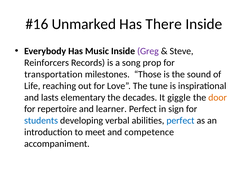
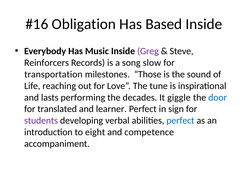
Unmarked: Unmarked -> Obligation
There: There -> Based
prop: prop -> slow
elementary: elementary -> performing
door colour: orange -> blue
repertoire: repertoire -> translated
students colour: blue -> purple
meet: meet -> eight
